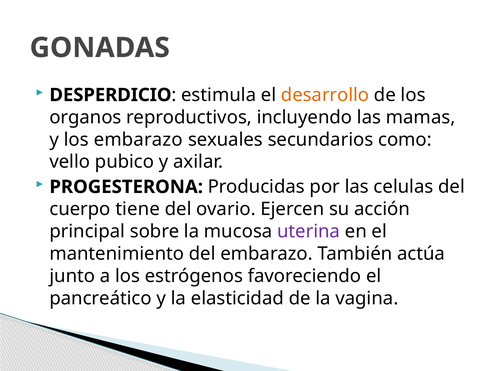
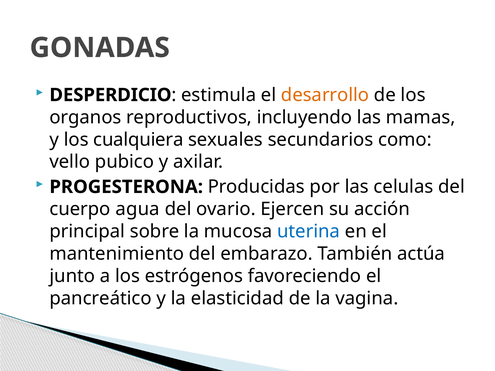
los embarazo: embarazo -> cualquiera
tiene: tiene -> agua
uterina colour: purple -> blue
